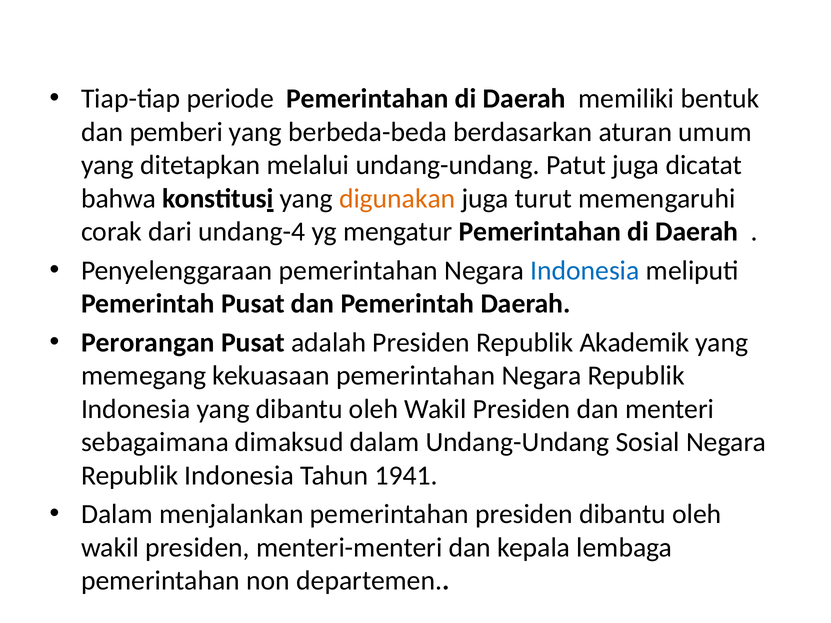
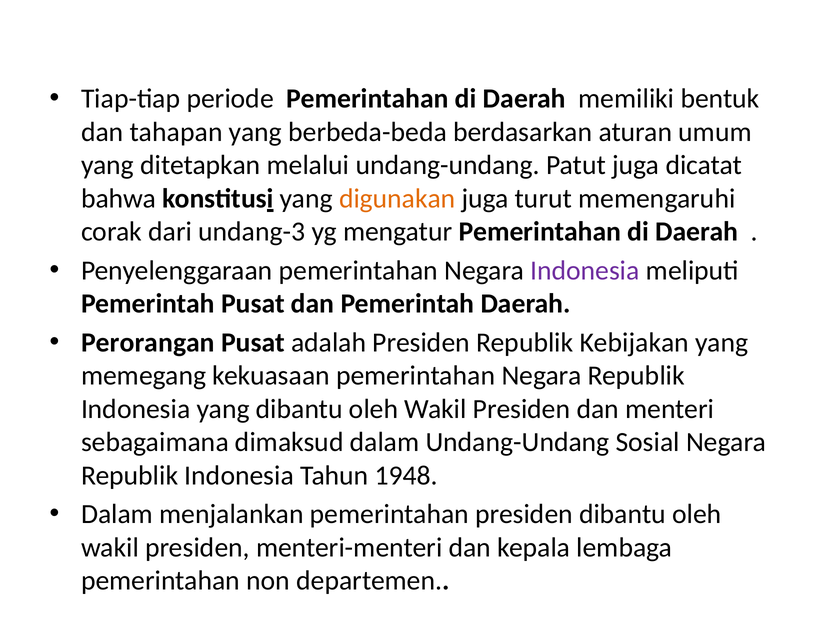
pemberi: pemberi -> tahapan
undang-4: undang-4 -> undang-3
Indonesia at (585, 271) colour: blue -> purple
Akademik: Akademik -> Kebijakan
1941: 1941 -> 1948
